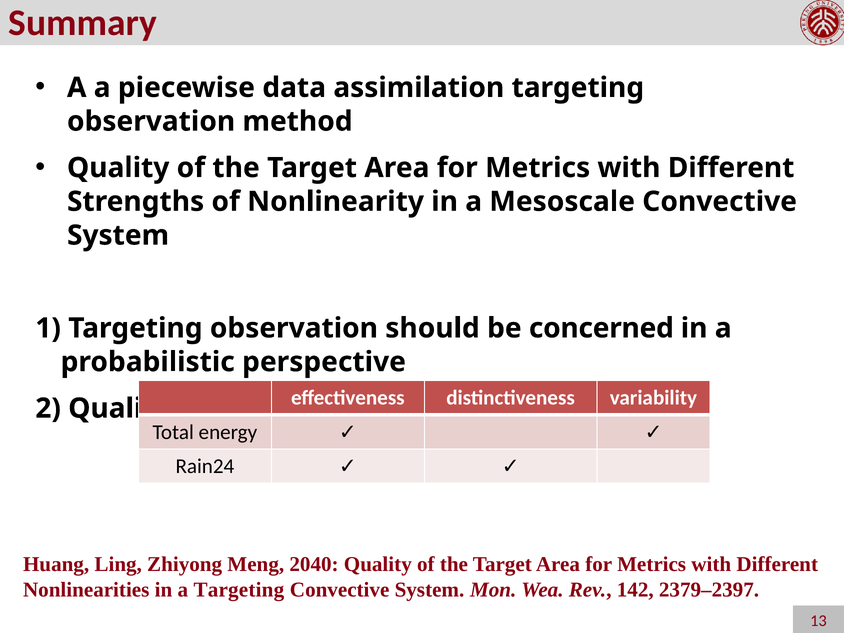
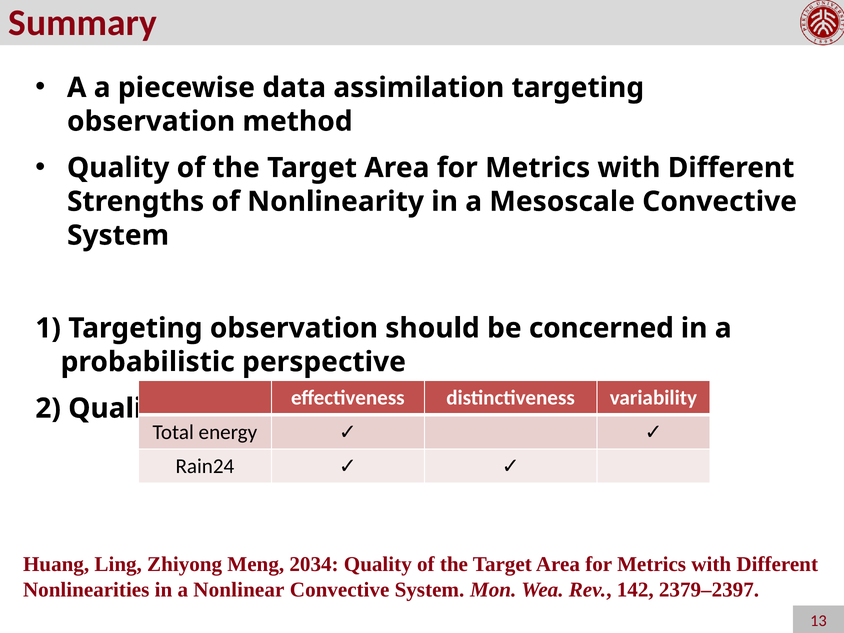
2040: 2040 -> 2034
a Targeting: Targeting -> Nonlinear
